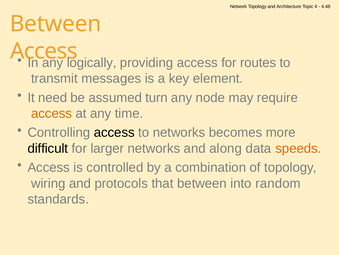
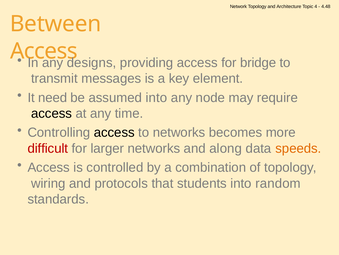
logically: logically -> designs
routes: routes -> bridge
assumed turn: turn -> into
access at (52, 113) colour: orange -> black
difficult colour: black -> red
that between: between -> students
